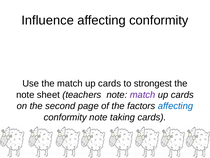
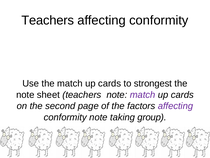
Influence at (48, 20): Influence -> Teachers
affecting at (175, 106) colour: blue -> purple
taking cards: cards -> group
